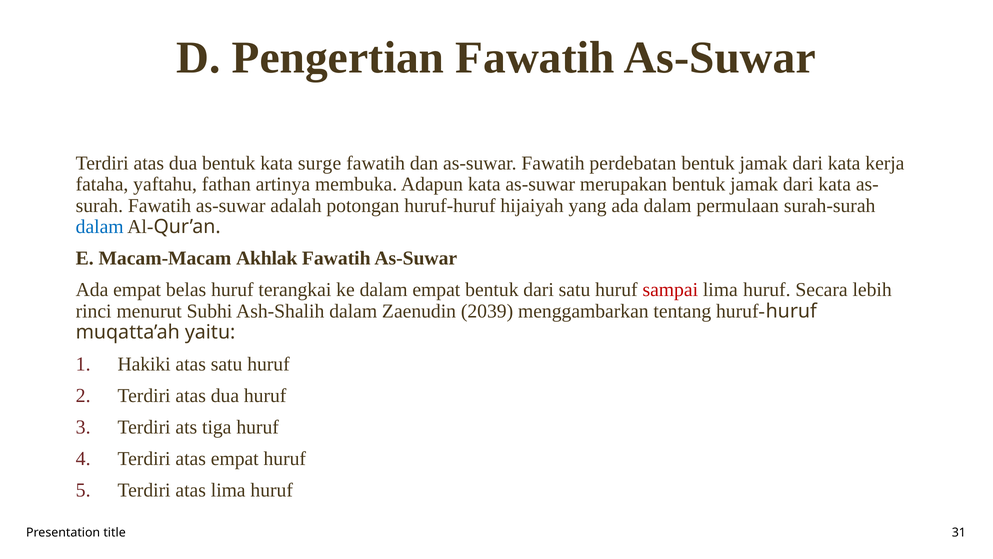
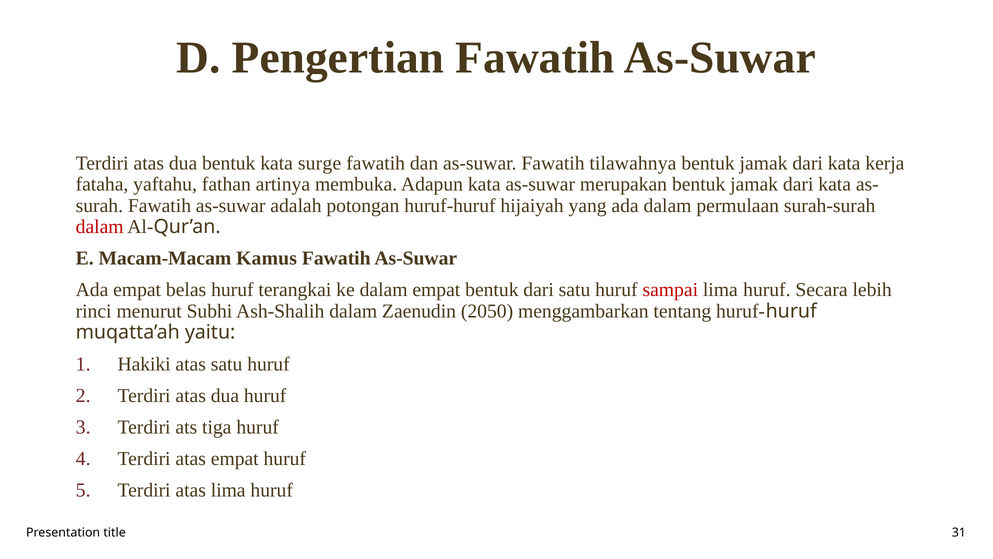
perdebatan: perdebatan -> tilawahnya
dalam at (100, 227) colour: blue -> red
Akhlak: Akhlak -> Kamus
2039: 2039 -> 2050
